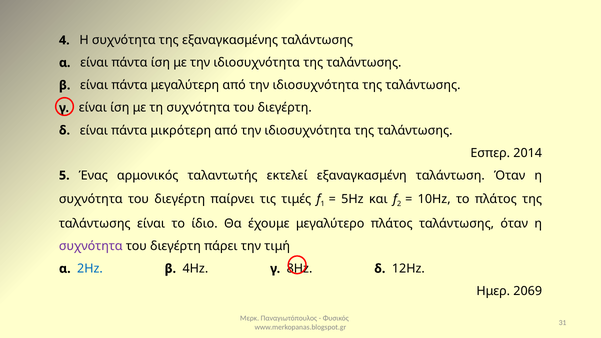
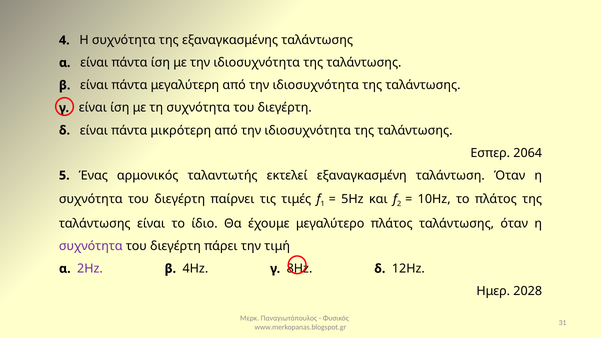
2014: 2014 -> 2064
2Hz colour: blue -> purple
2069: 2069 -> 2028
